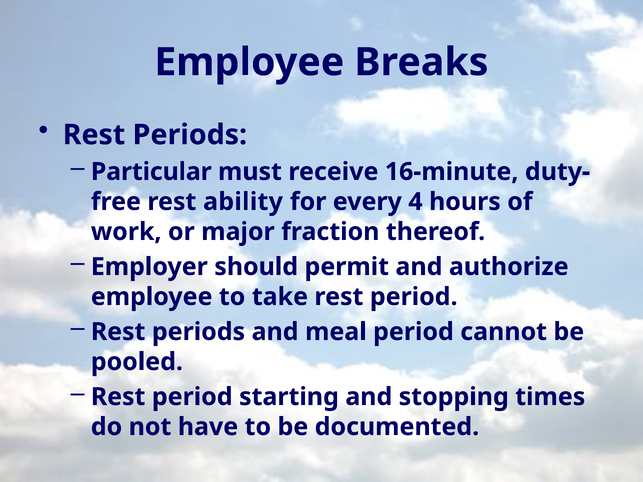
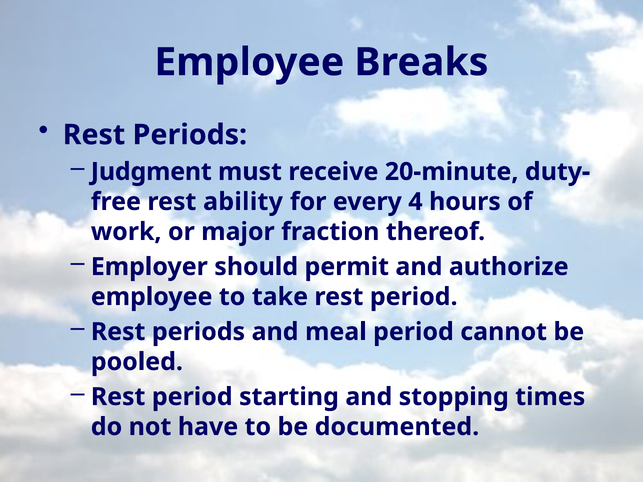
Particular: Particular -> Judgment
16-minute: 16-minute -> 20-minute
